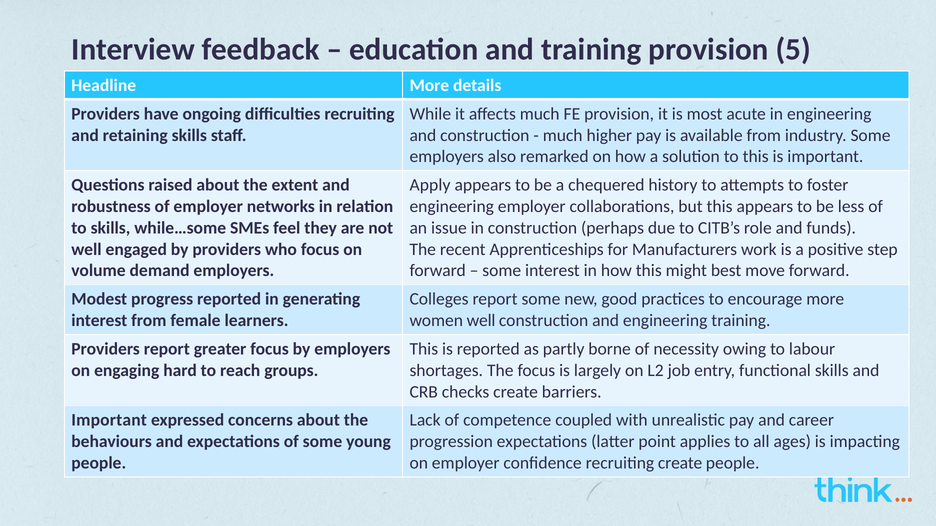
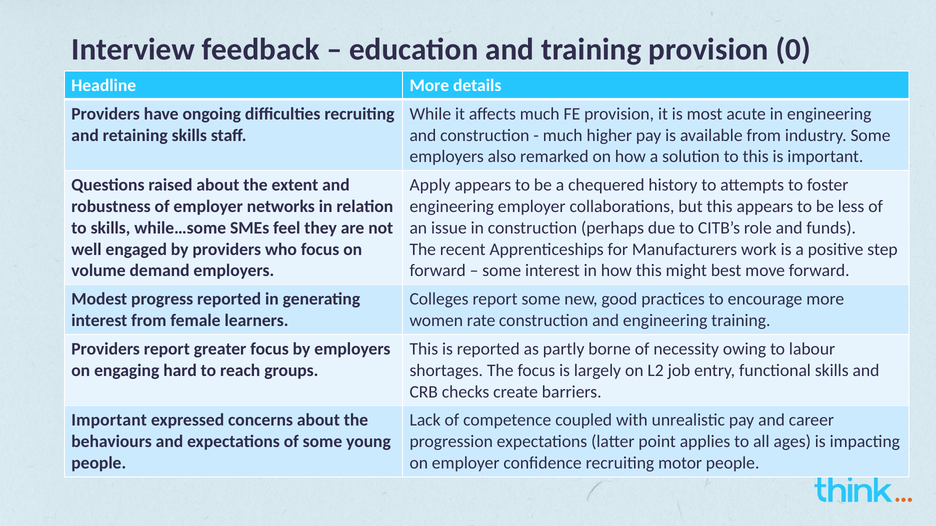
5: 5 -> 0
women well: well -> rate
recruiting create: create -> motor
